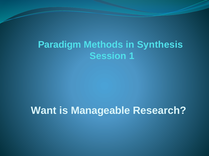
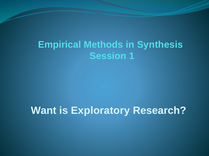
Paradigm: Paradigm -> Empirical
Manageable: Manageable -> Exploratory
